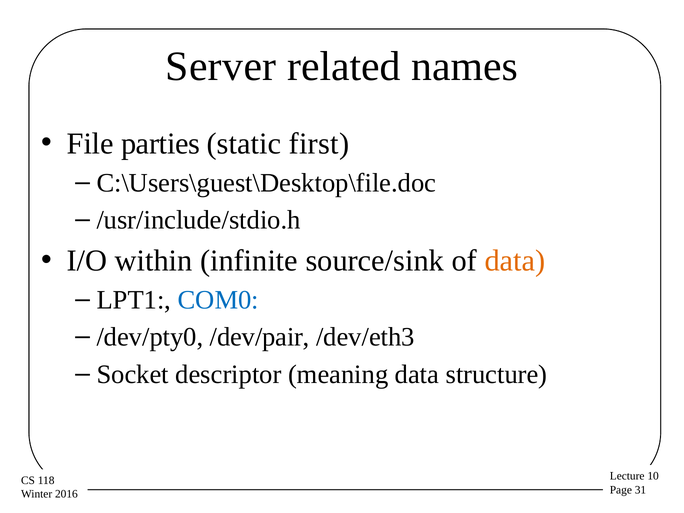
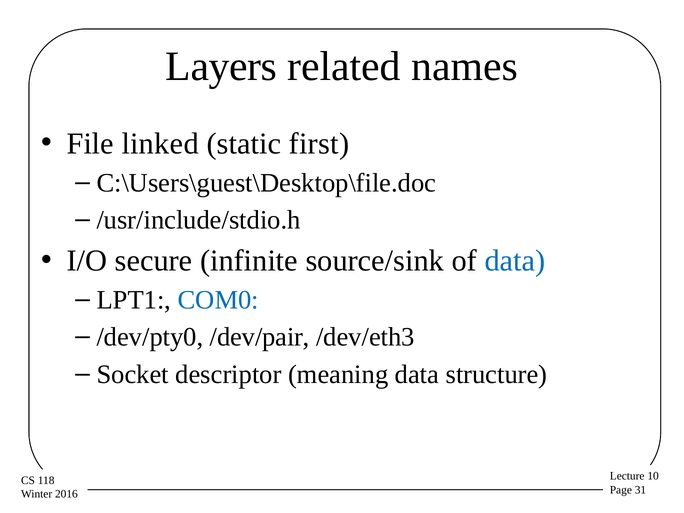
Server: Server -> Layers
parties: parties -> linked
within: within -> secure
data at (515, 261) colour: orange -> blue
